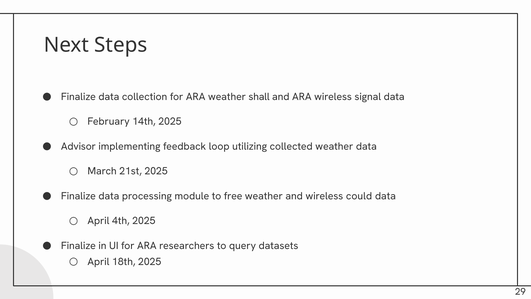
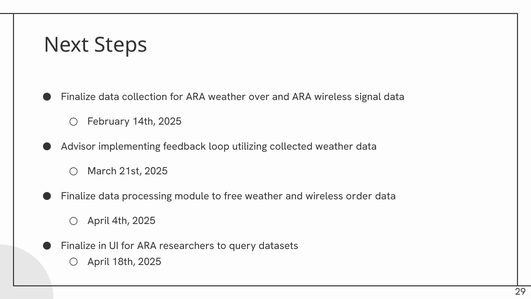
shall: shall -> over
could: could -> order
